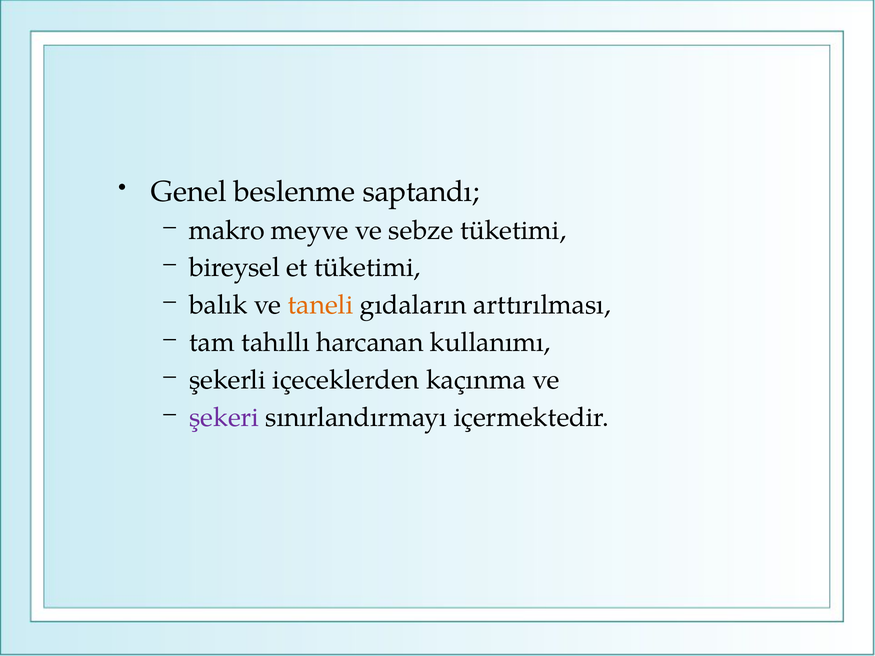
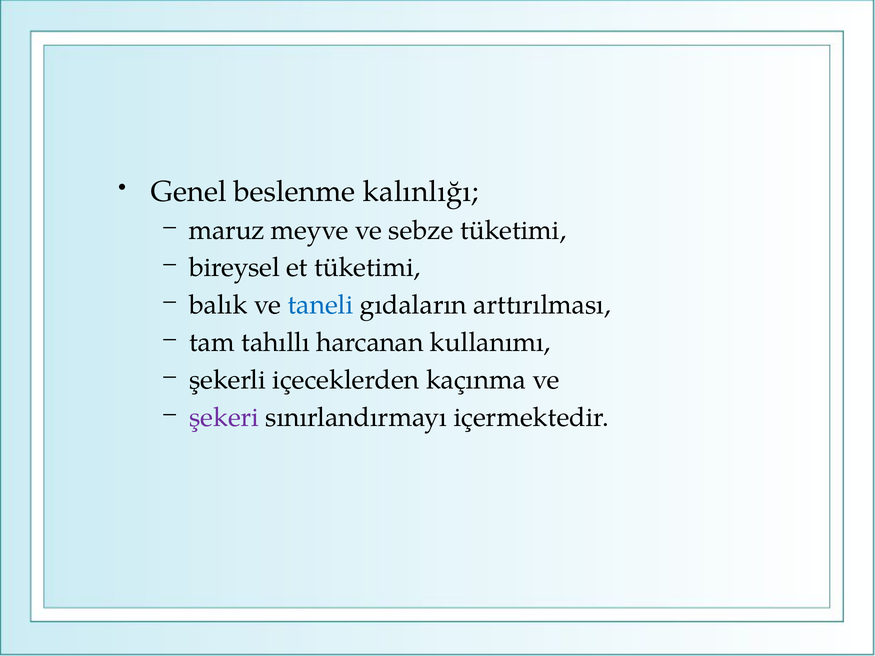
saptandı: saptandı -> kalınlığı
makro: makro -> maruz
taneli colour: orange -> blue
